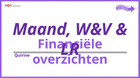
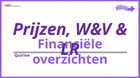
Maand: Maand -> Prijzen
